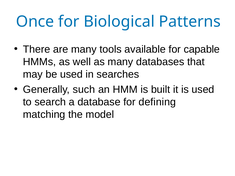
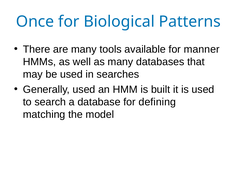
capable: capable -> manner
Generally such: such -> used
